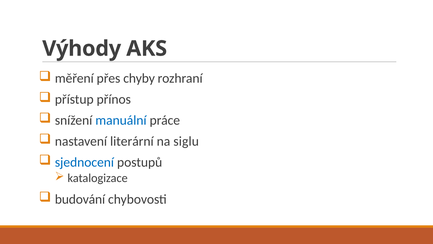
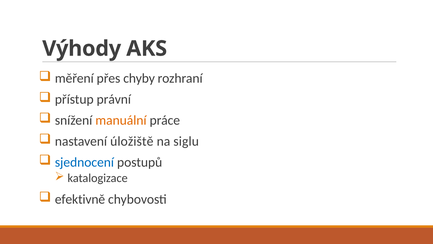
přínos: přínos -> právní
manuální colour: blue -> orange
literární: literární -> úložiště
budování: budování -> efektivně
